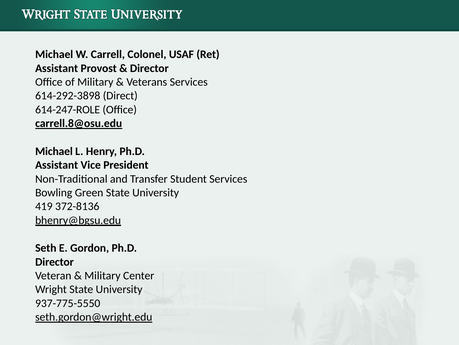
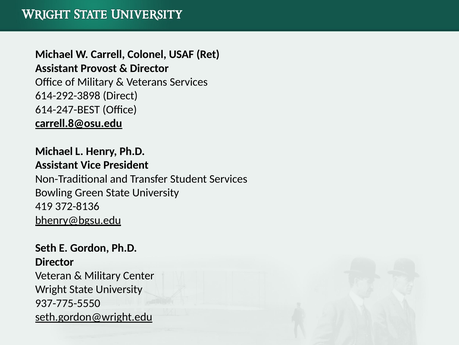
614-247-ROLE: 614-247-ROLE -> 614-247-BEST
